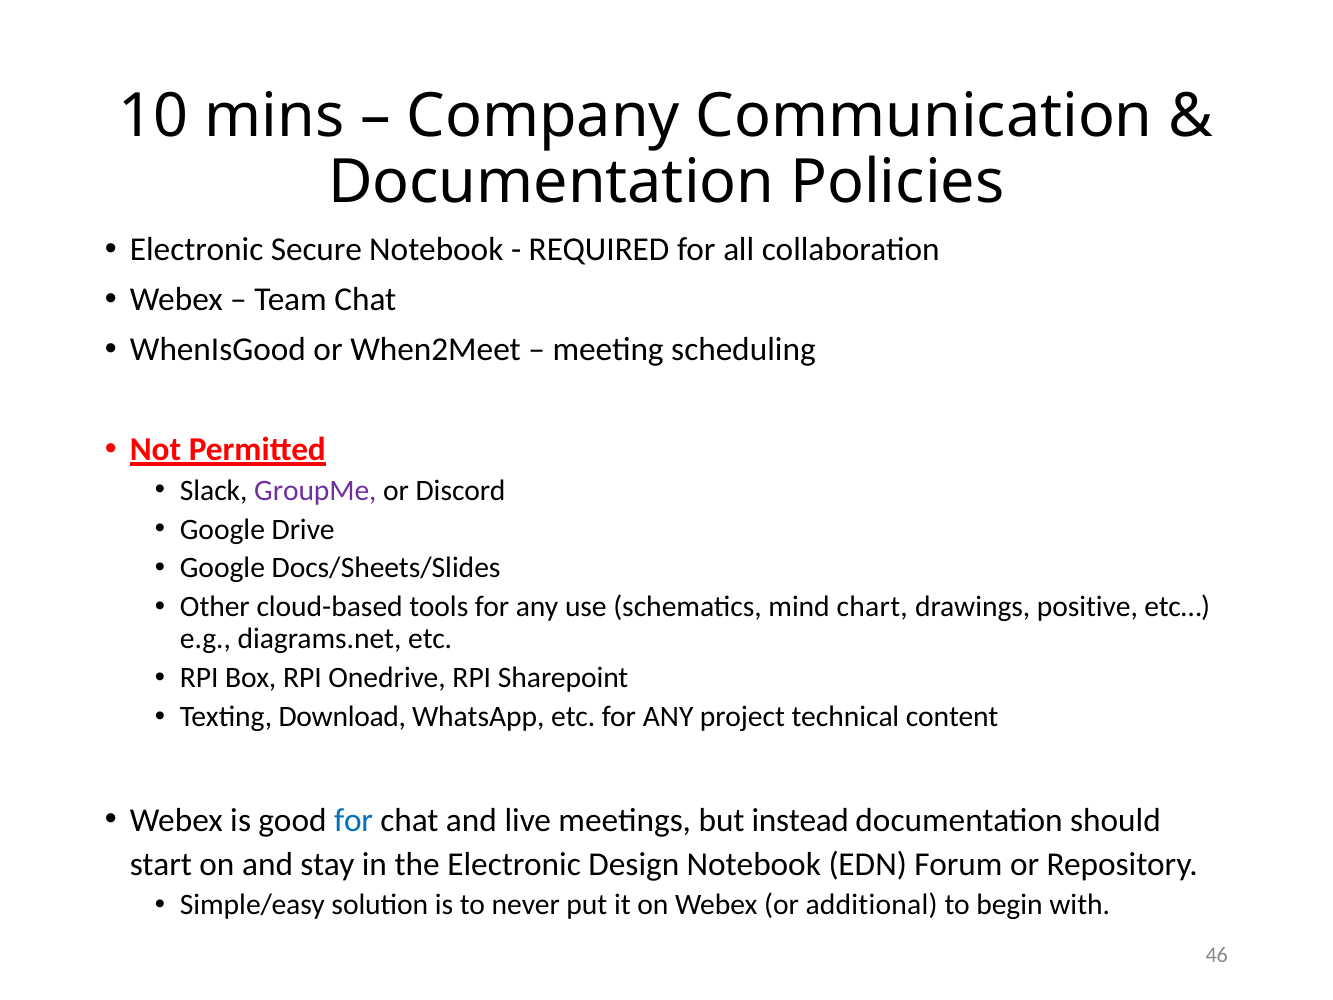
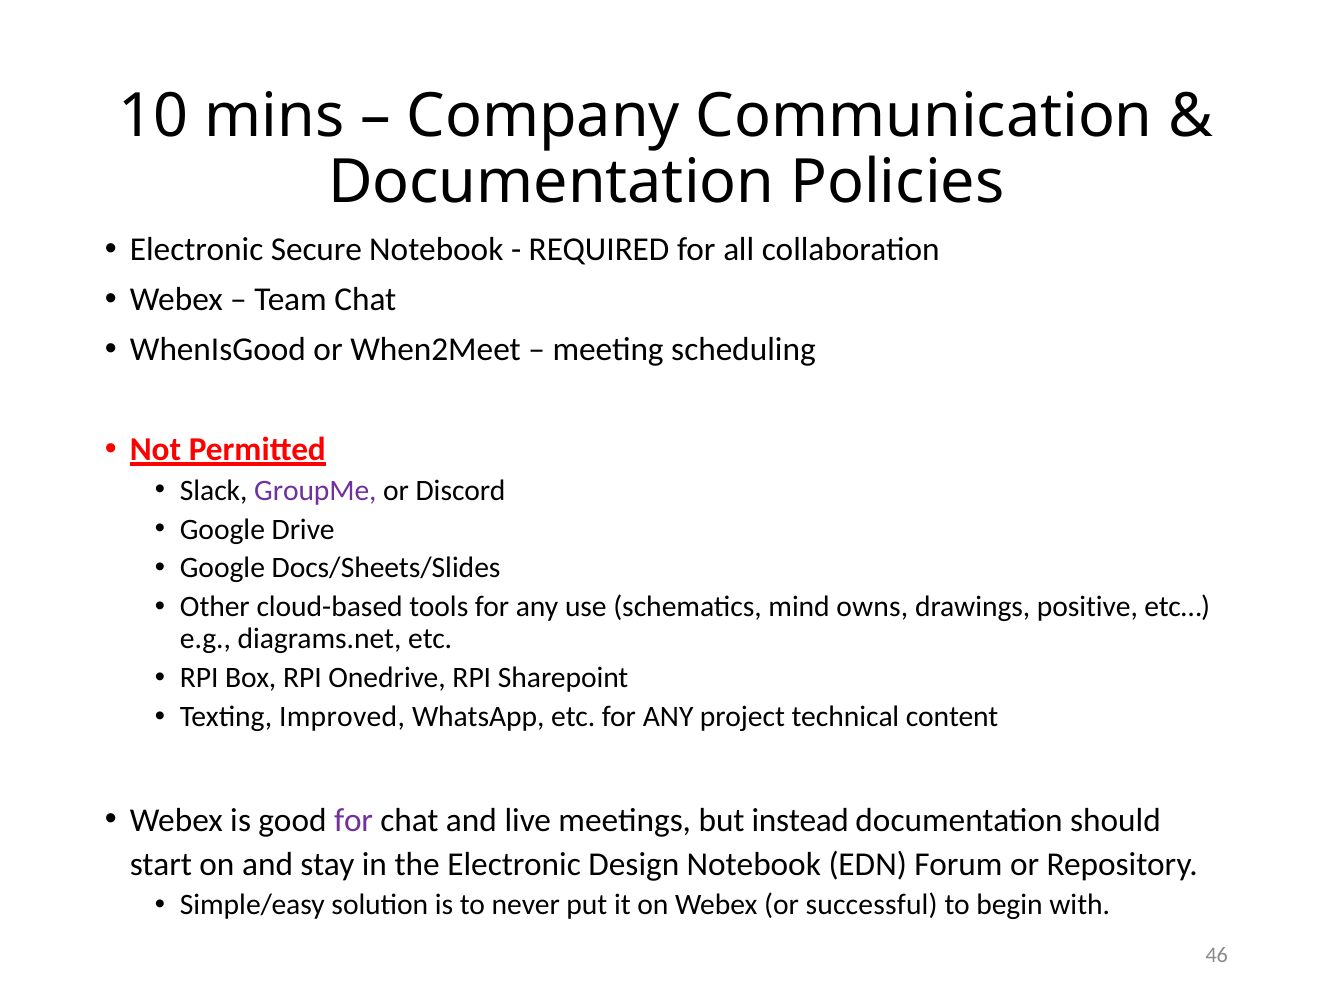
chart: chart -> owns
Download: Download -> Improved
for at (354, 820) colour: blue -> purple
additional: additional -> successful
